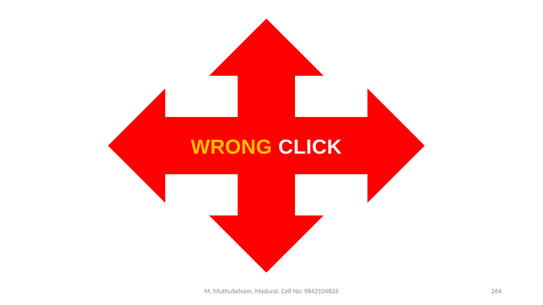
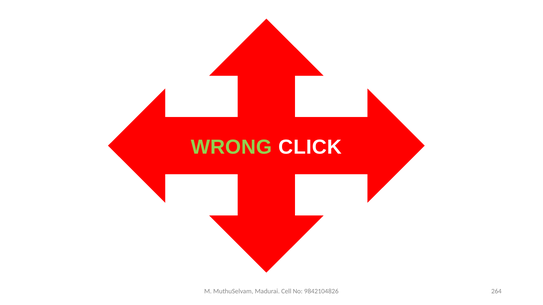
WRONG colour: yellow -> light green
